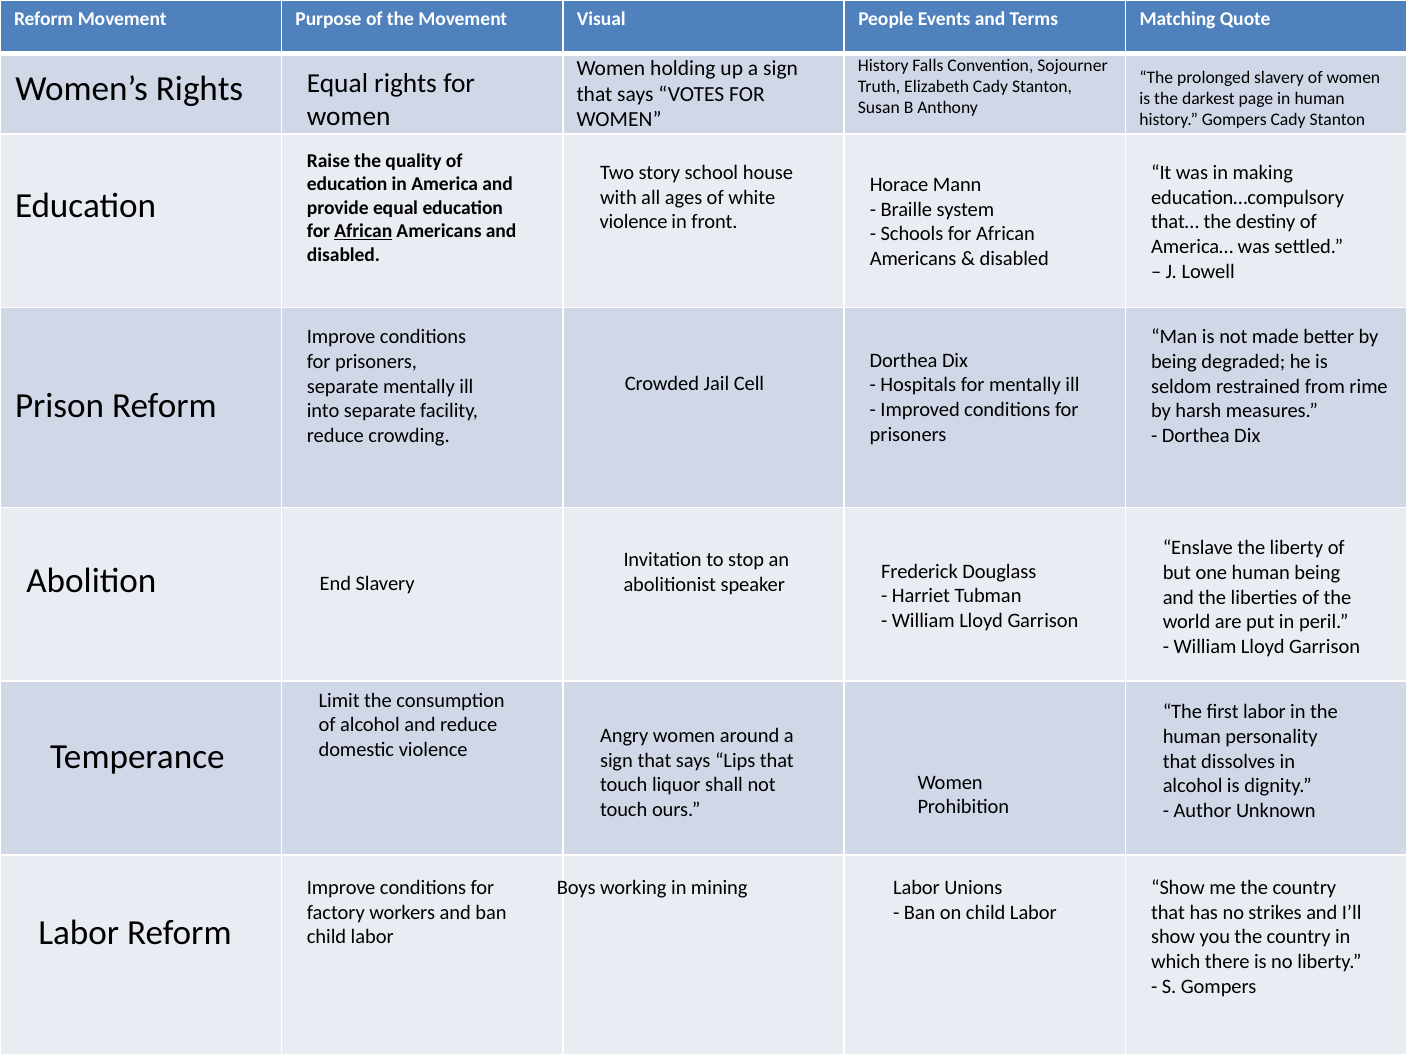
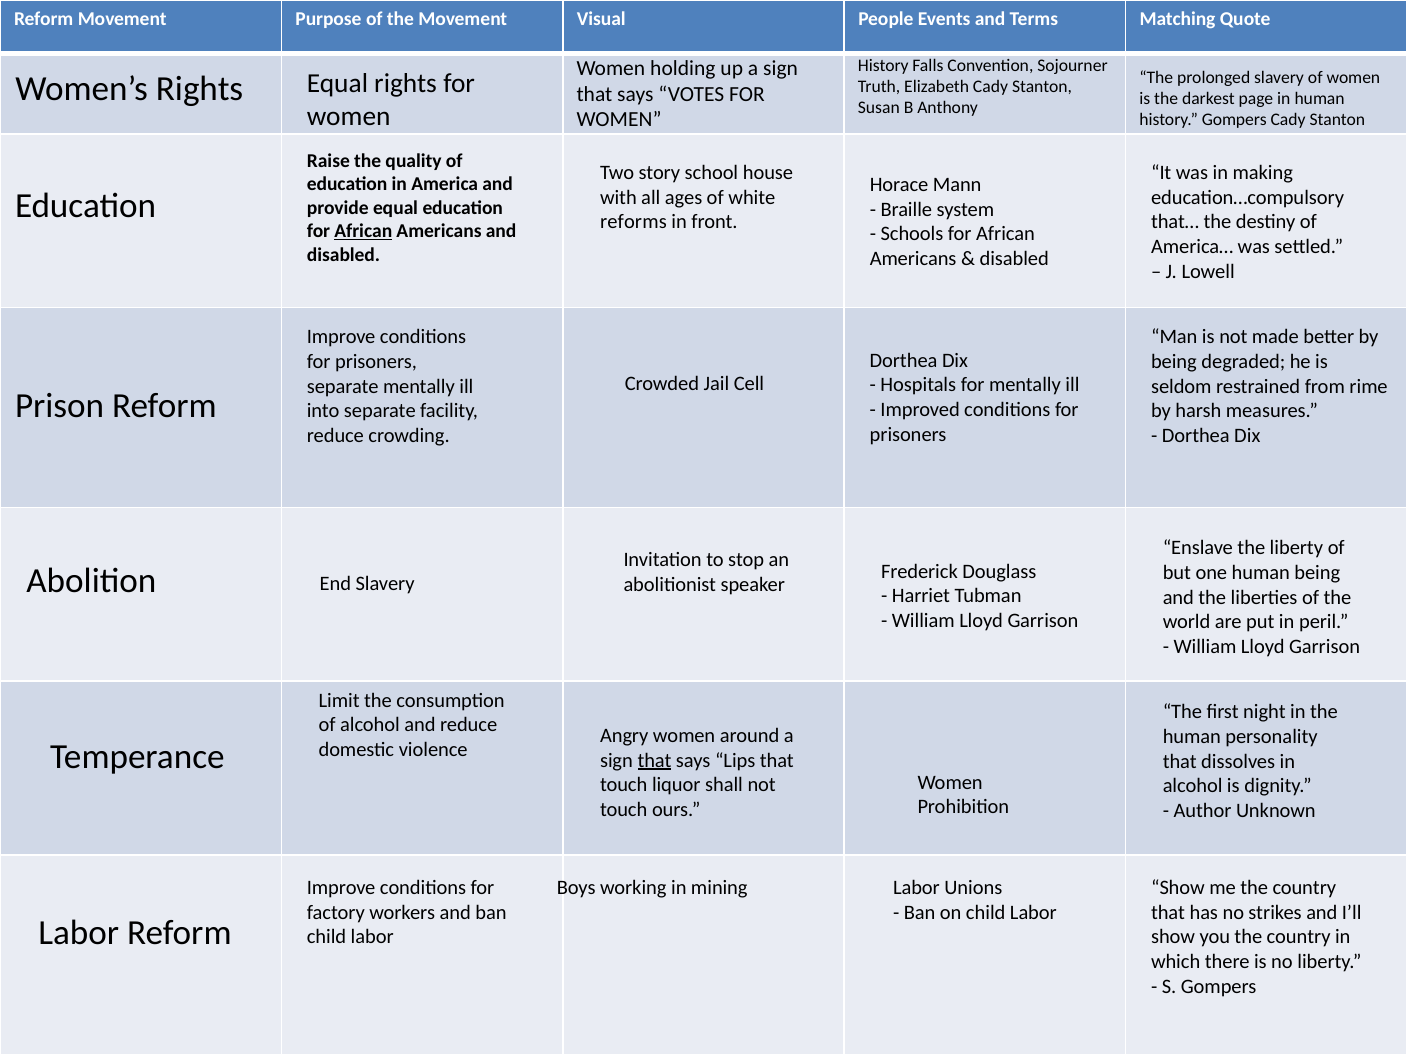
violence at (634, 222): violence -> reforms
first labor: labor -> night
that at (655, 760) underline: none -> present
